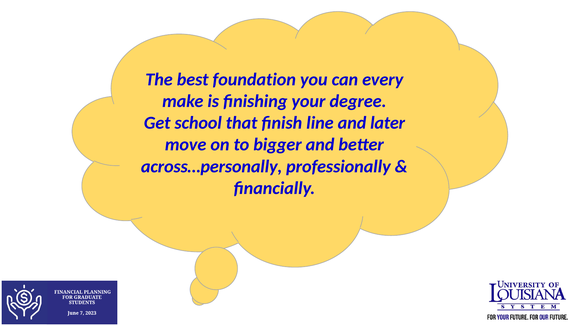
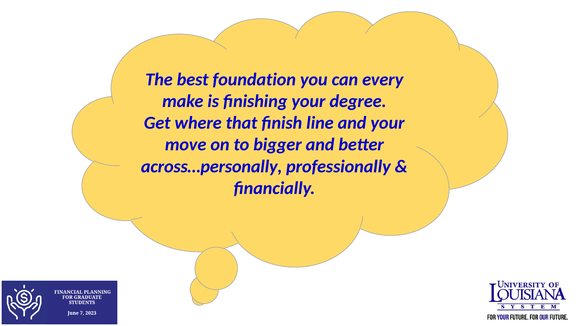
school: school -> where
and later: later -> your
